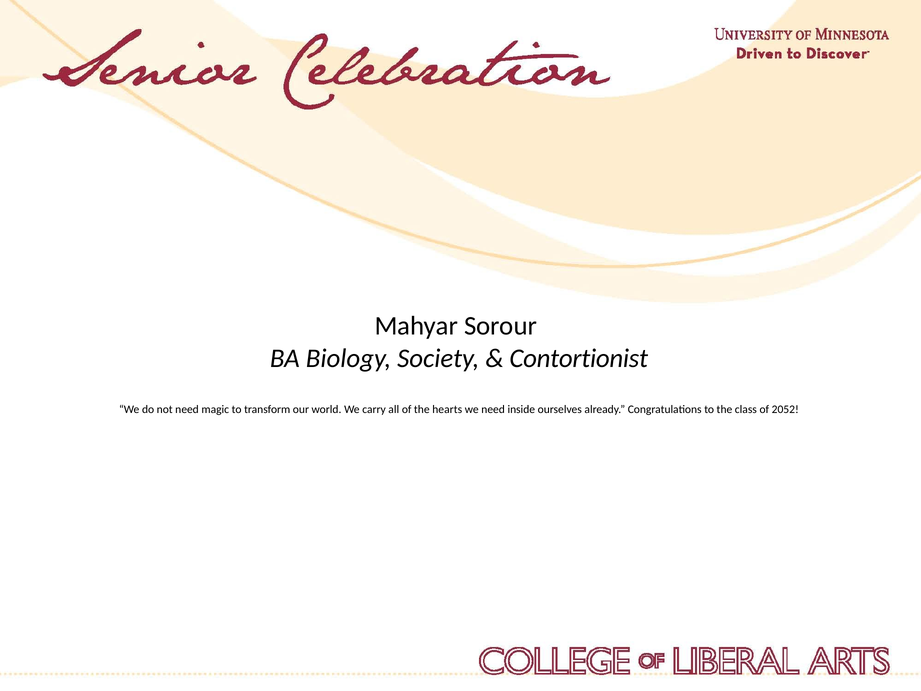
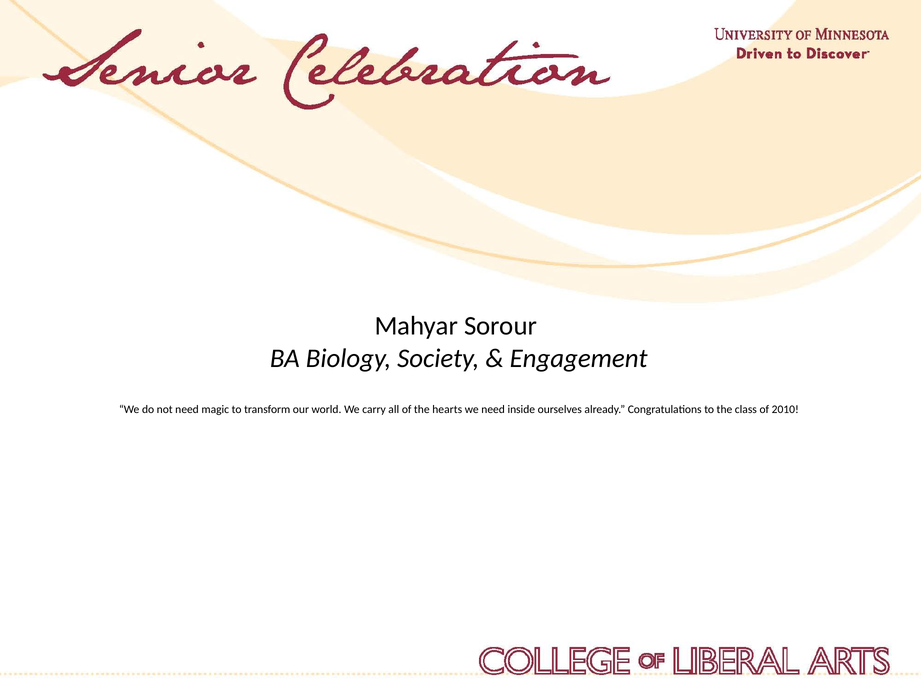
Contortionist: Contortionist -> Engagement
2052: 2052 -> 2010
